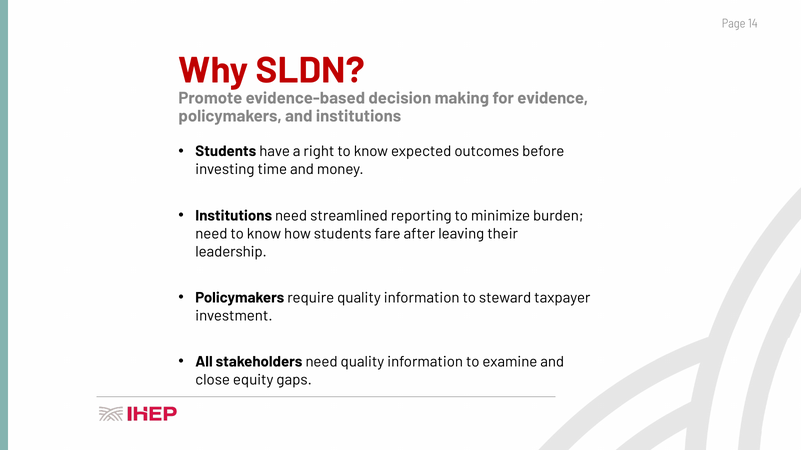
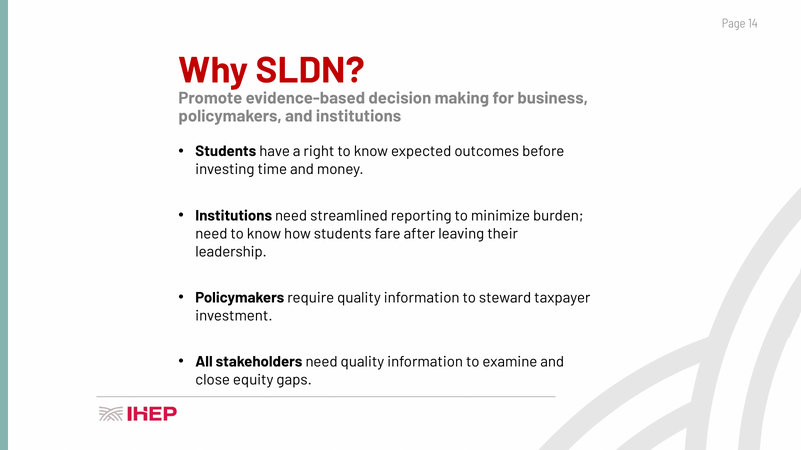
evidence: evidence -> business
